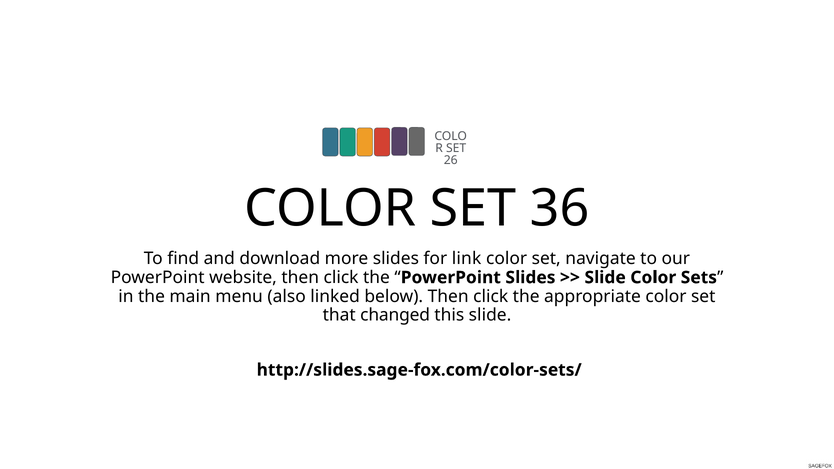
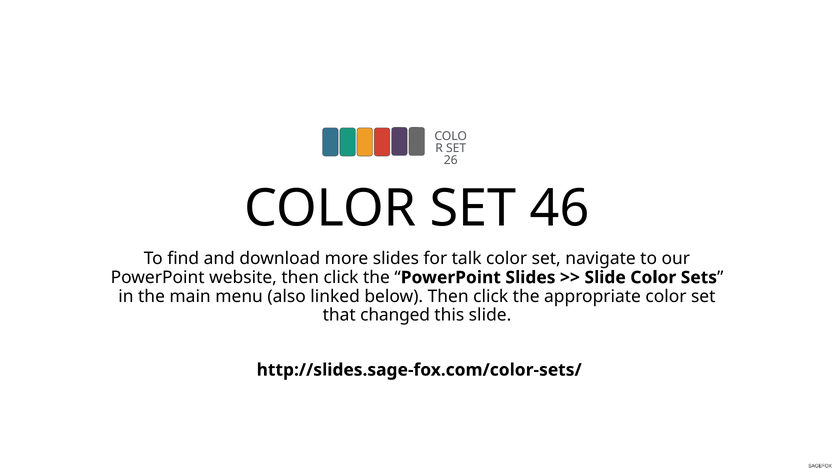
36: 36 -> 46
link: link -> talk
